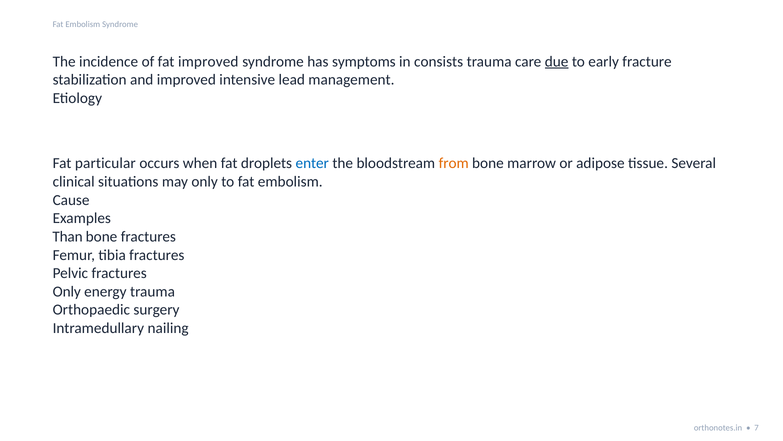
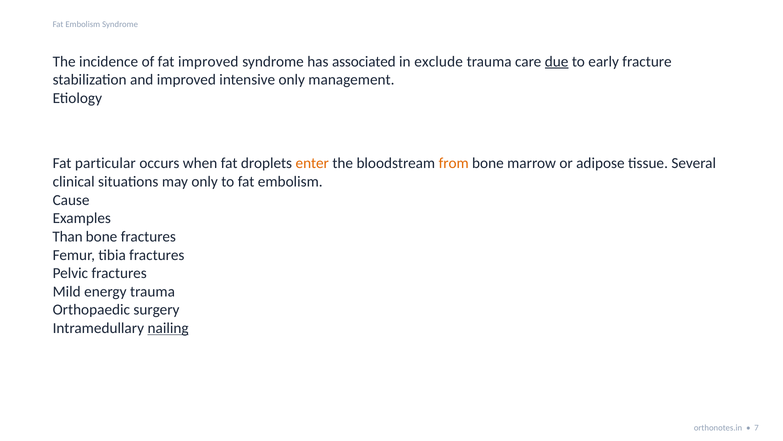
symptoms: symptoms -> associated
consists: consists -> exclude
intensive lead: lead -> only
enter colour: blue -> orange
Only at (67, 291): Only -> Mild
nailing underline: none -> present
